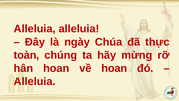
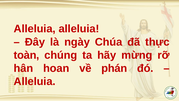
về hoan: hoan -> phán
